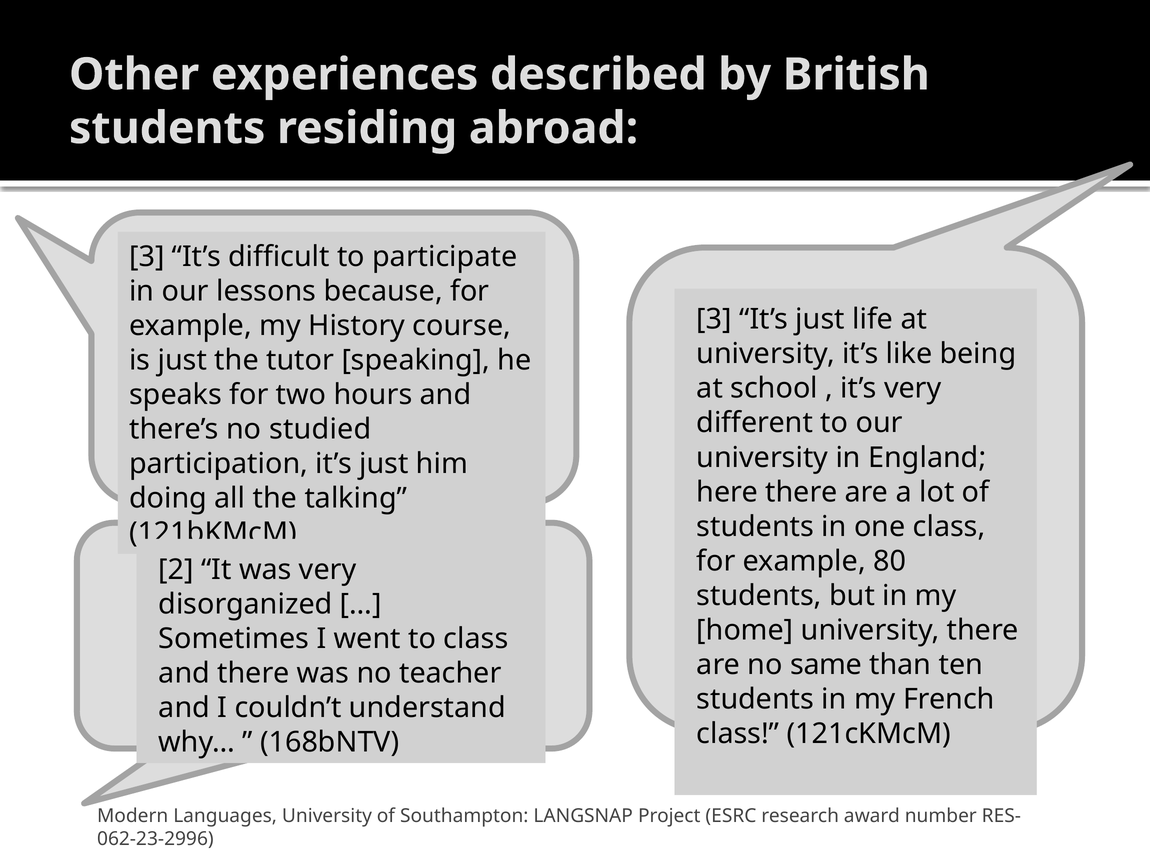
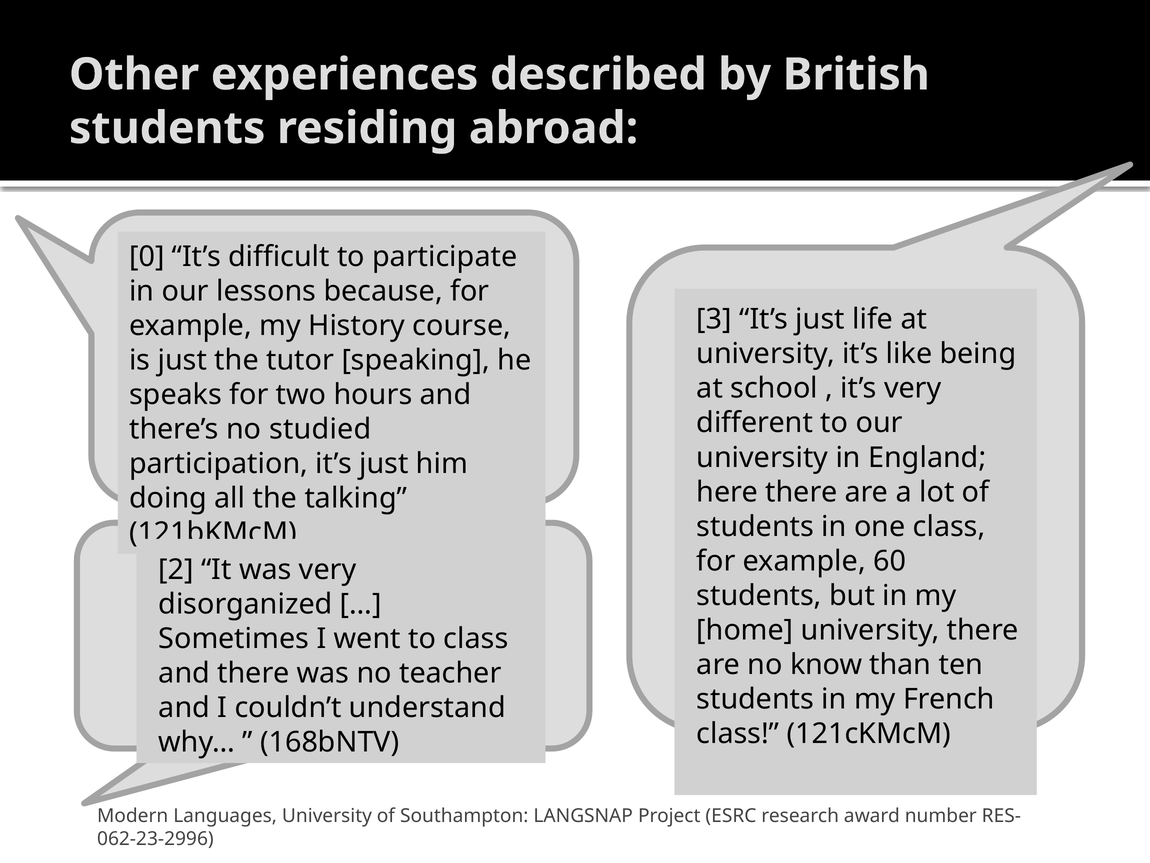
3 at (147, 257): 3 -> 0
80: 80 -> 60
same: same -> know
